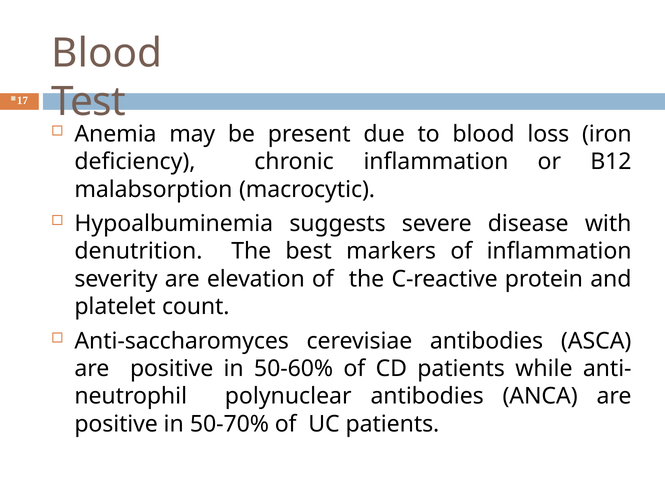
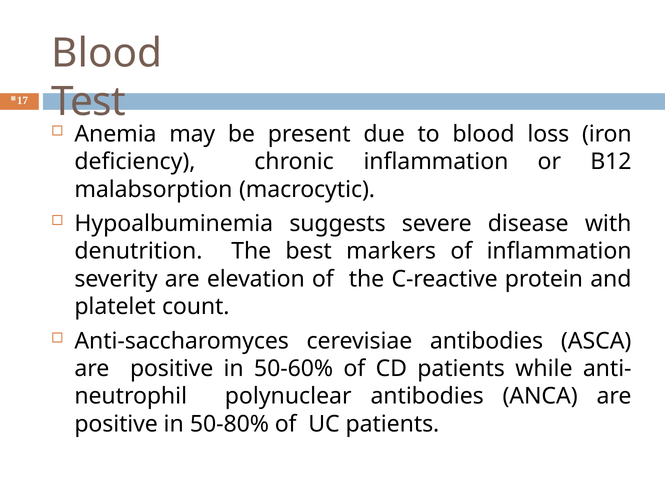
50-70%: 50-70% -> 50-80%
